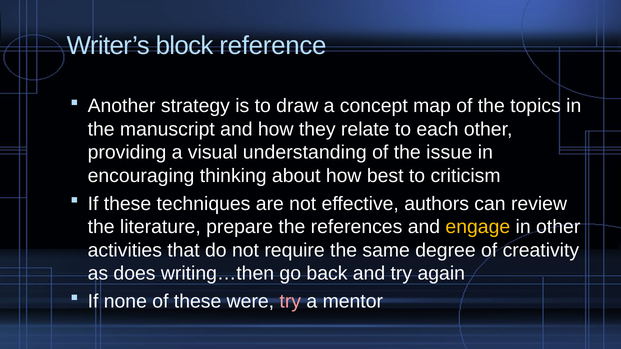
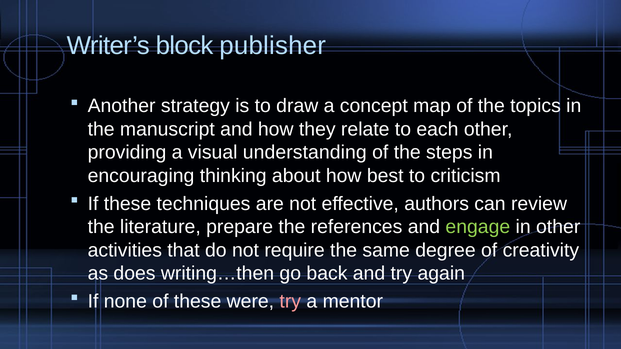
reference: reference -> publisher
issue: issue -> steps
engage colour: yellow -> light green
